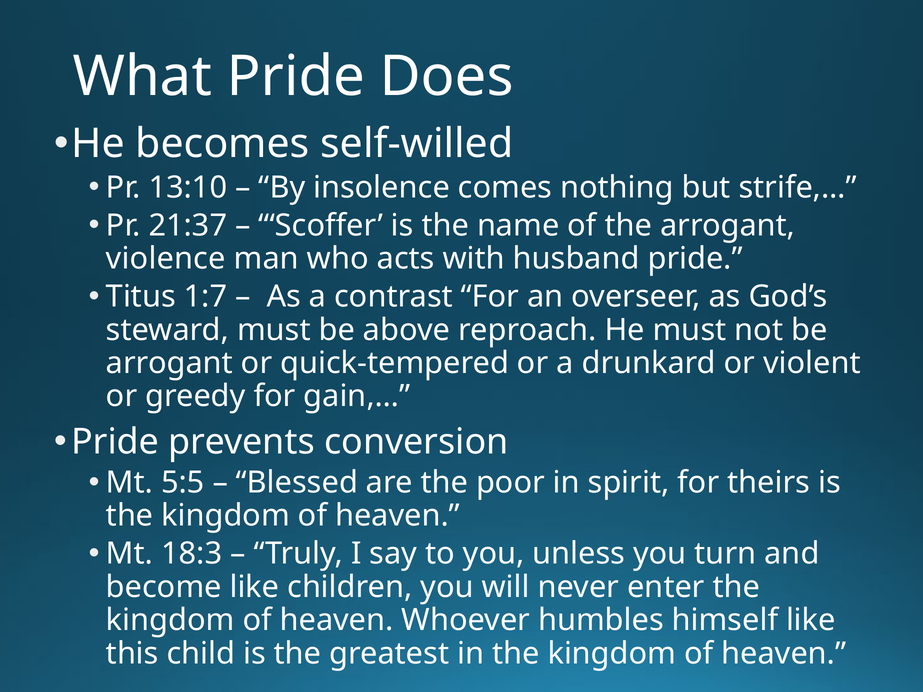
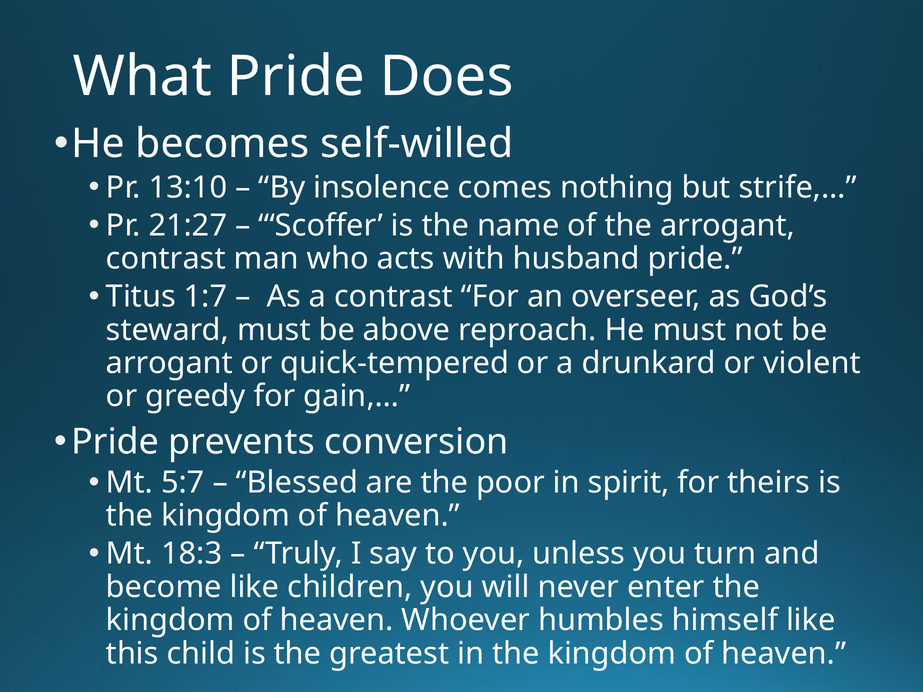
21:37: 21:37 -> 21:27
violence at (166, 259): violence -> contrast
5:5: 5:5 -> 5:7
